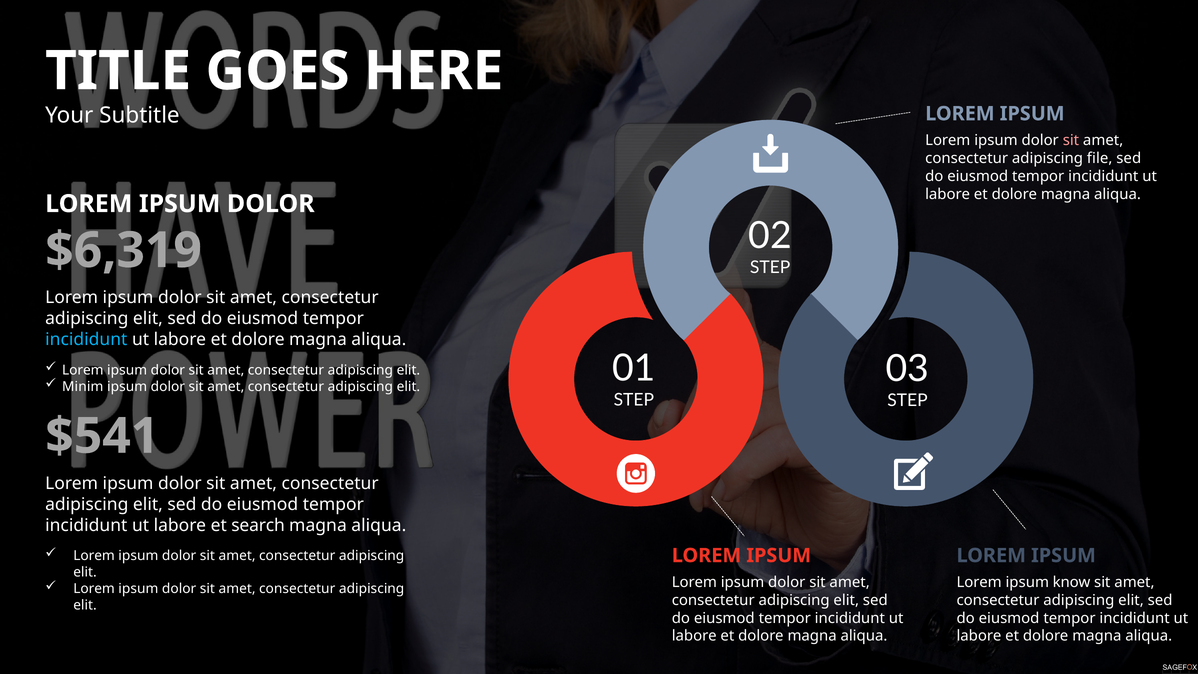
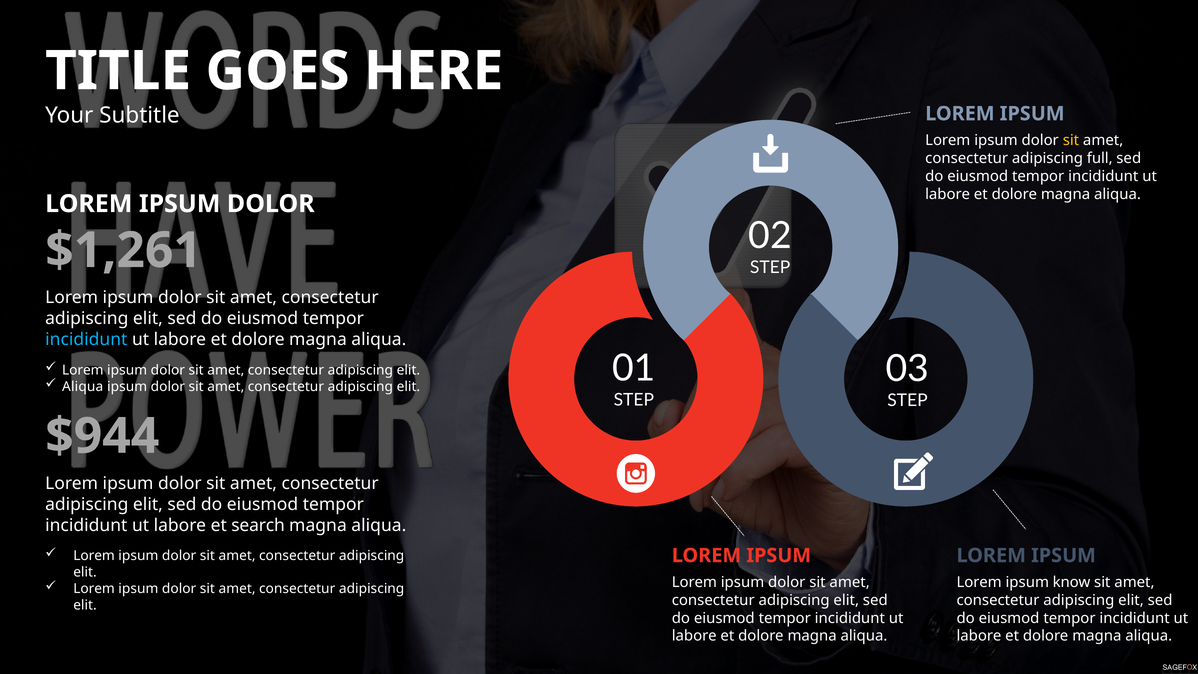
sit at (1071, 140) colour: pink -> yellow
file: file -> full
$6,319: $6,319 -> $1,261
Minim at (83, 386): Minim -> Aliqua
$541: $541 -> $944
